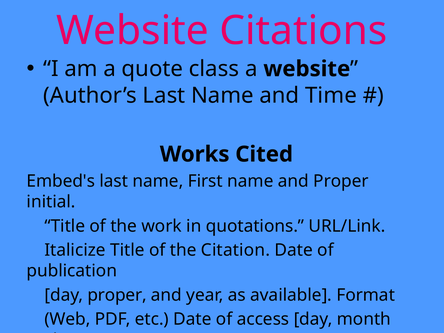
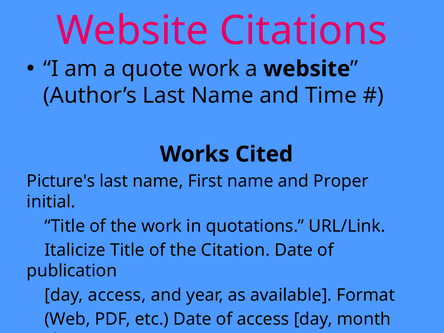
quote class: class -> work
Embed's: Embed's -> Picture's
day proper: proper -> access
